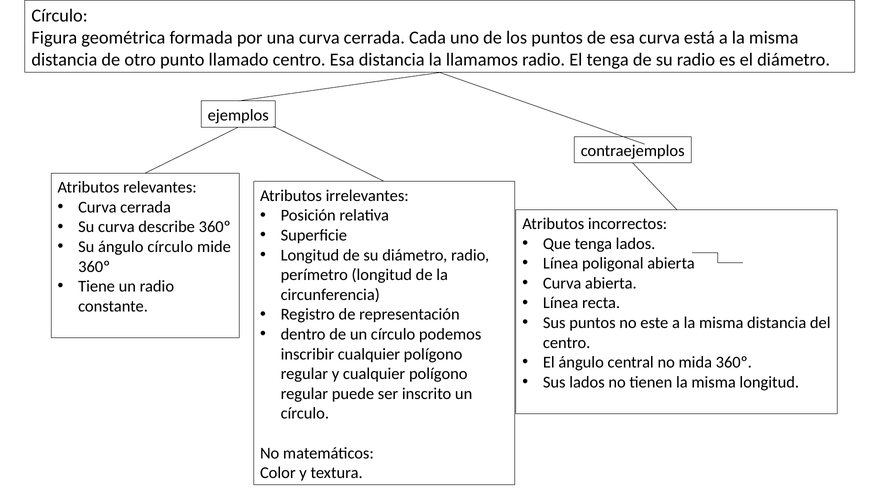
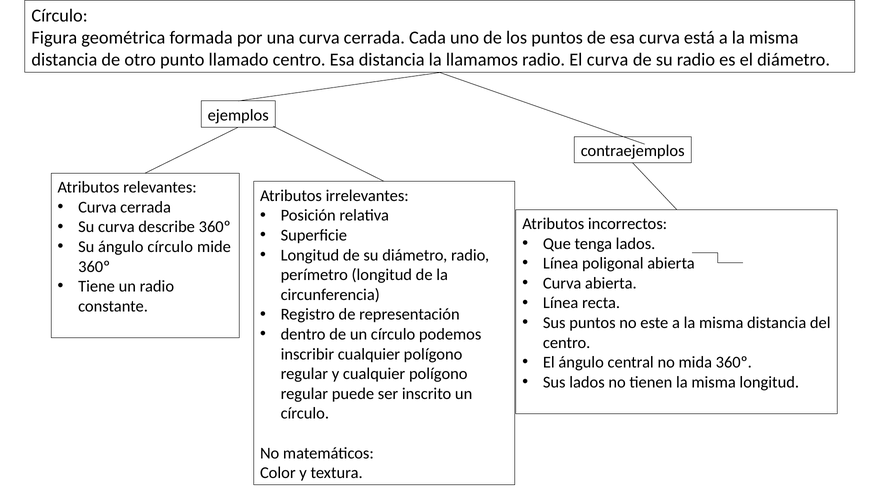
El tenga: tenga -> curva
